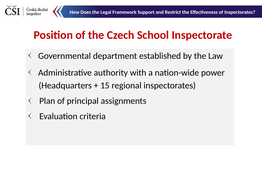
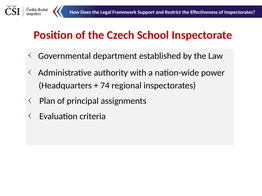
15: 15 -> 74
